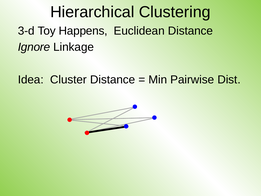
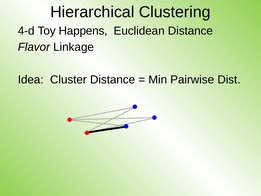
3-d: 3-d -> 4-d
Ignore: Ignore -> Flavor
